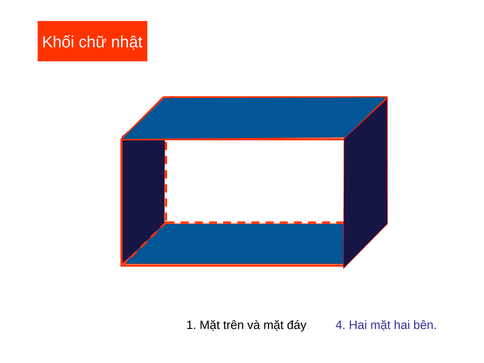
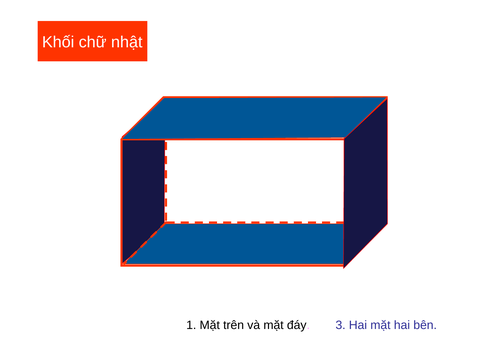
4: 4 -> 3
